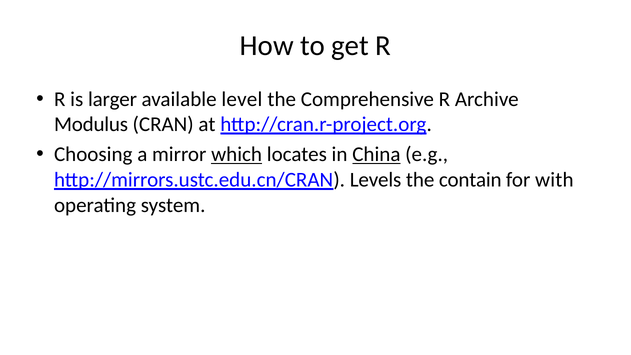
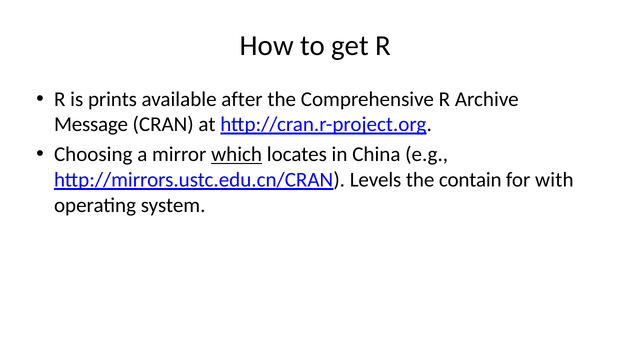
larger: larger -> prints
level: level -> after
Modulus: Modulus -> Message
China underline: present -> none
